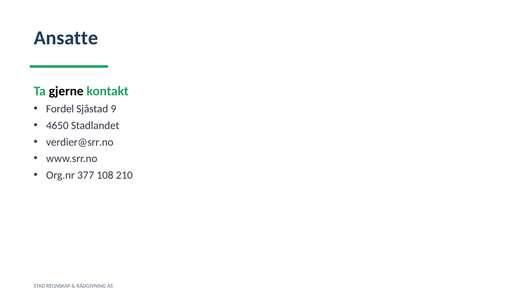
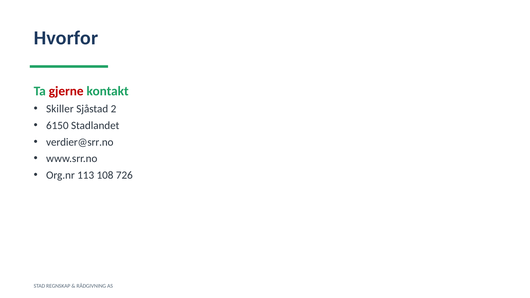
Ansatte: Ansatte -> Hvorfor
gjerne colour: black -> red
Fordel: Fordel -> Skiller
9: 9 -> 2
4650: 4650 -> 6150
377: 377 -> 113
210: 210 -> 726
